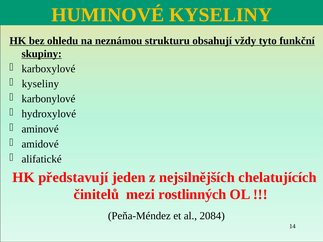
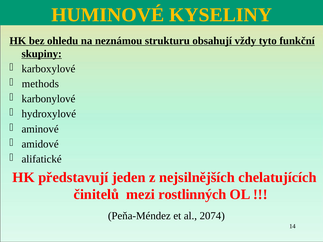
kyseliny at (40, 84): kyseliny -> methods
2084: 2084 -> 2074
